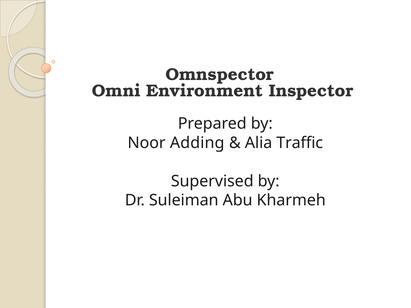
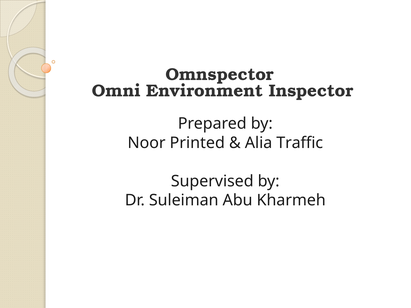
Adding: Adding -> Printed
